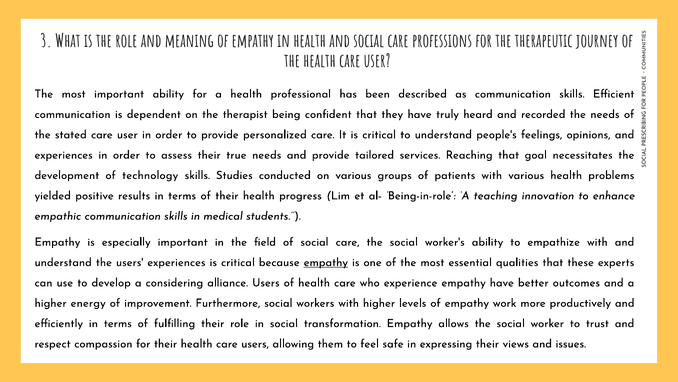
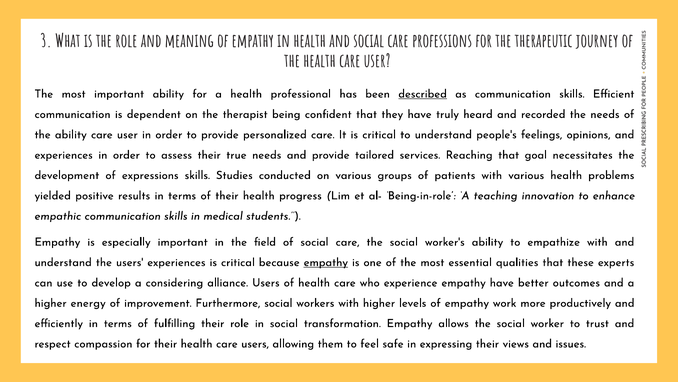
described underline: none -> present
the stated: stated -> ability
technology: technology -> expressions
